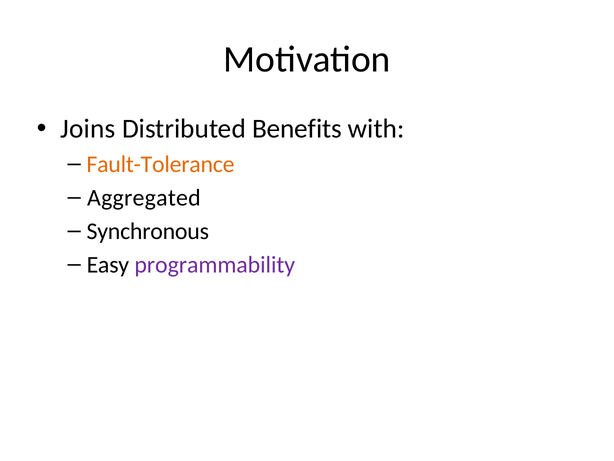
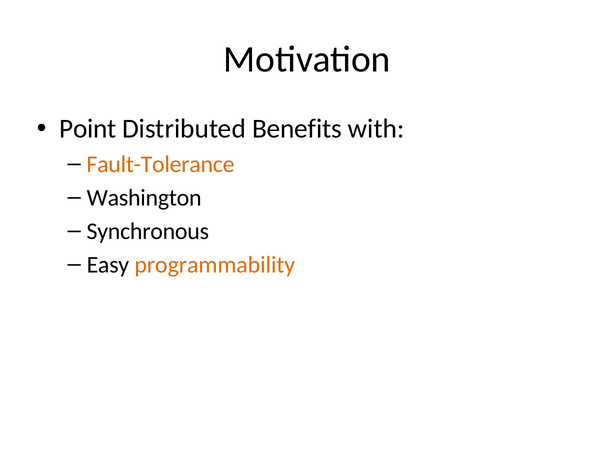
Joins: Joins -> Point
Aggregated: Aggregated -> Washington
programmability colour: purple -> orange
